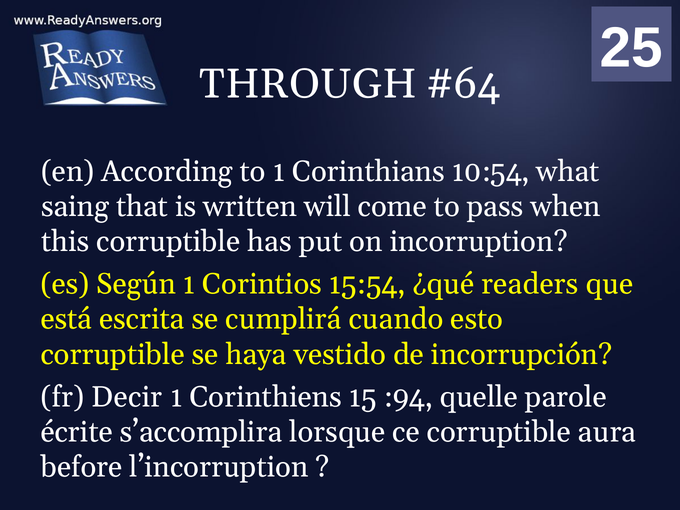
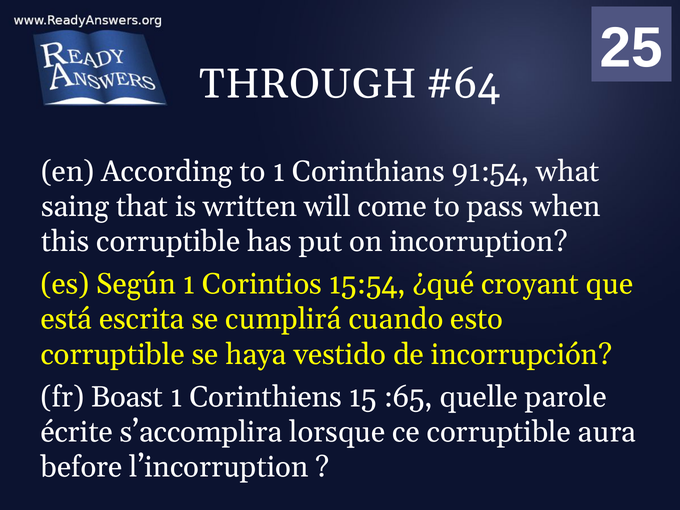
10:54: 10:54 -> 91:54
readers: readers -> croyant
Decir: Decir -> Boast
:94: :94 -> :65
